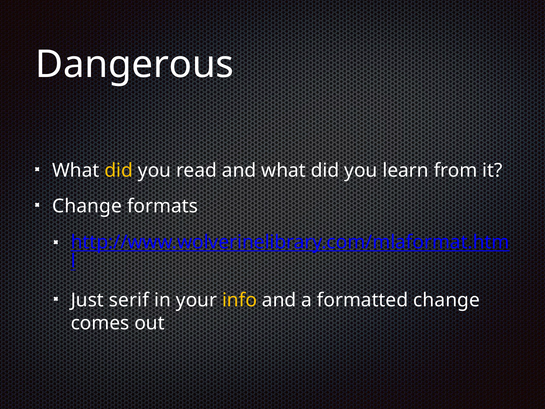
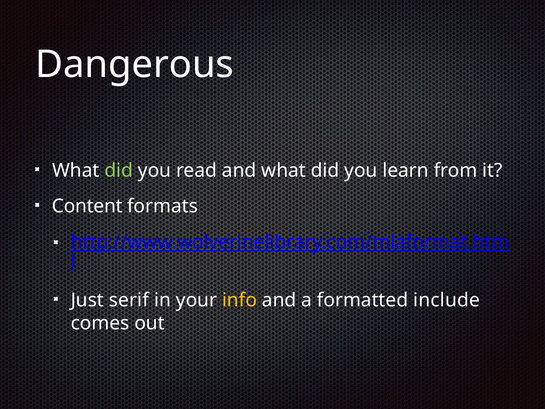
did at (119, 170) colour: yellow -> light green
Change at (87, 206): Change -> Content
formatted change: change -> include
